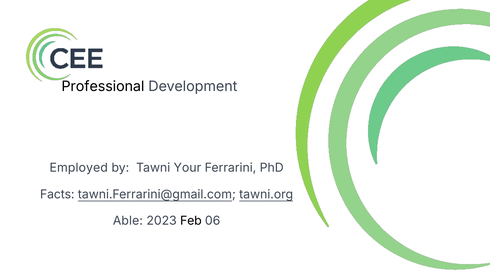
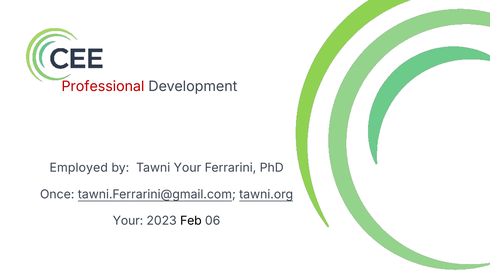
Professional colour: black -> red
Facts: Facts -> Once
Able at (128, 221): Able -> Your
